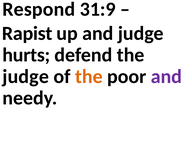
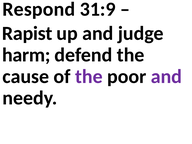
hurts: hurts -> harm
judge at (26, 76): judge -> cause
the at (89, 76) colour: orange -> purple
